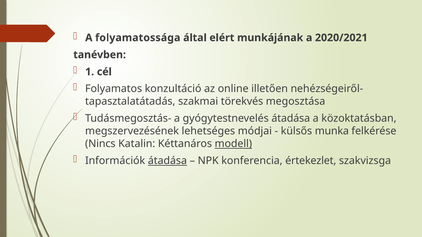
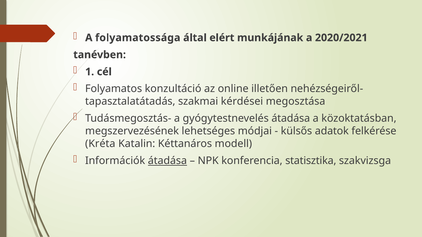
törekvés: törekvés -> kérdései
munka: munka -> adatok
Nincs: Nincs -> Kréta
modell underline: present -> none
értekezlet: értekezlet -> statisztika
